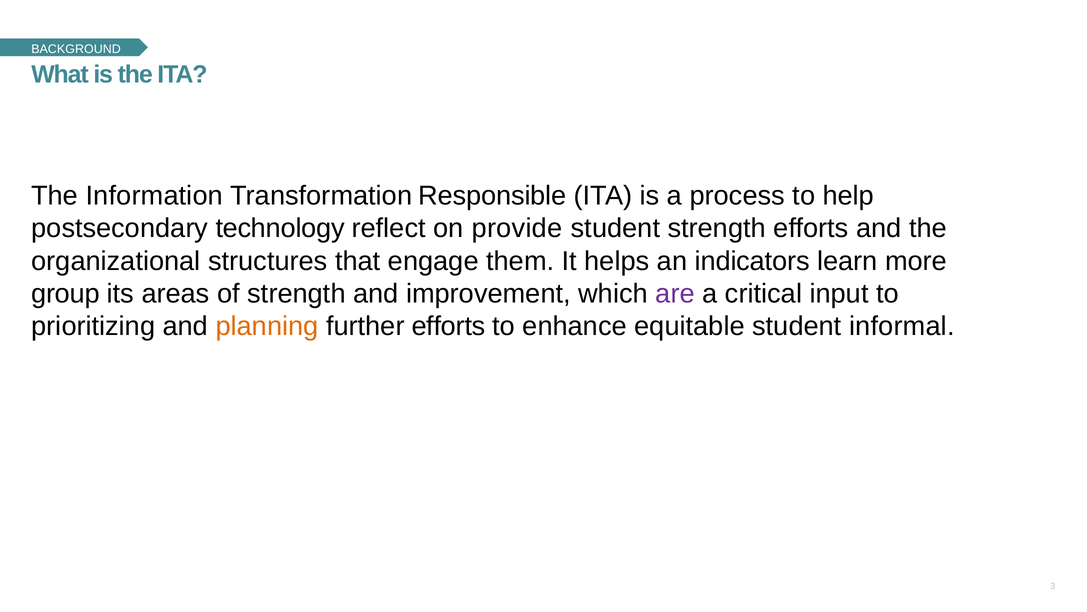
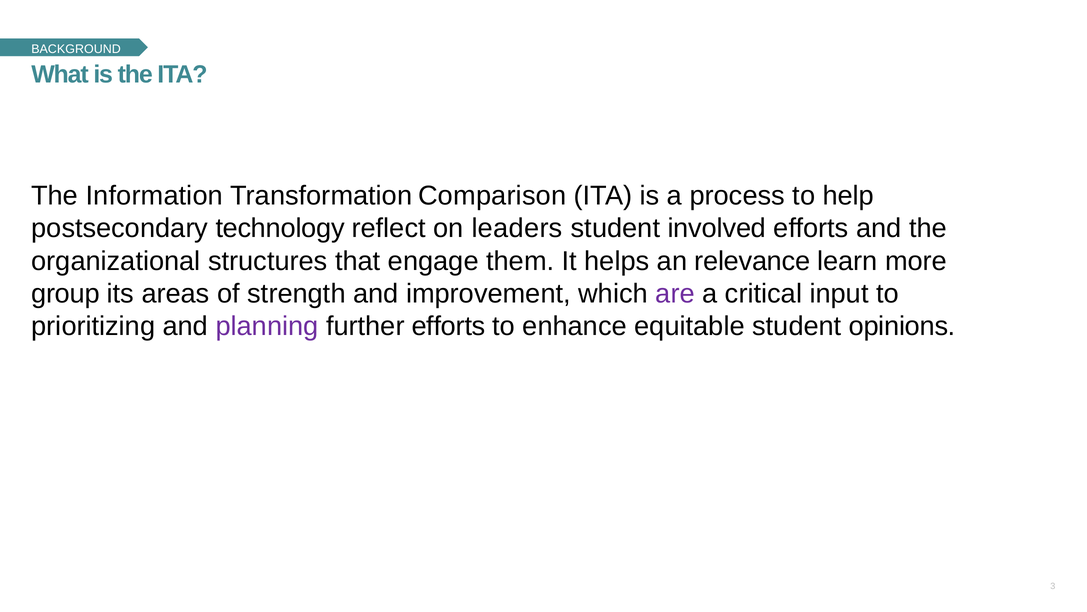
Responsible: Responsible -> Comparison
provide: provide -> leaders
student strength: strength -> involved
indicators: indicators -> relevance
planning colour: orange -> purple
informal: informal -> opinions
